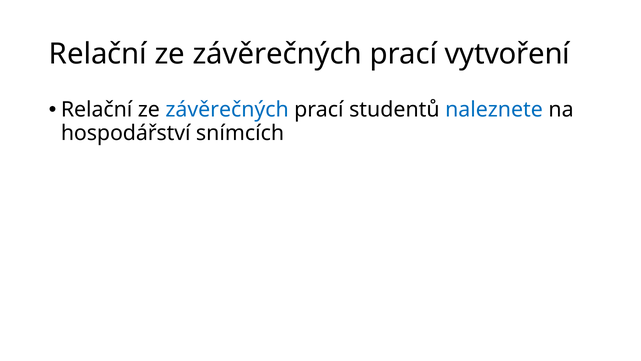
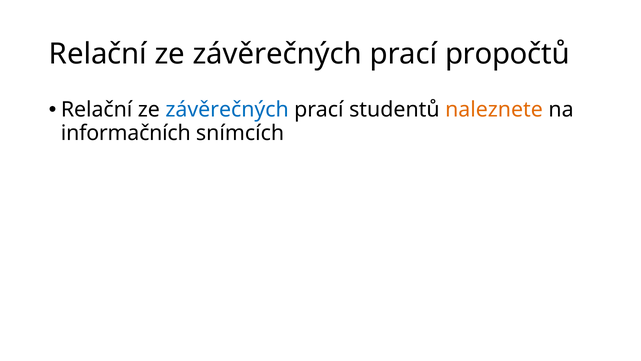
vytvoření: vytvoření -> propočtů
naleznete colour: blue -> orange
hospodářství: hospodářství -> informačních
